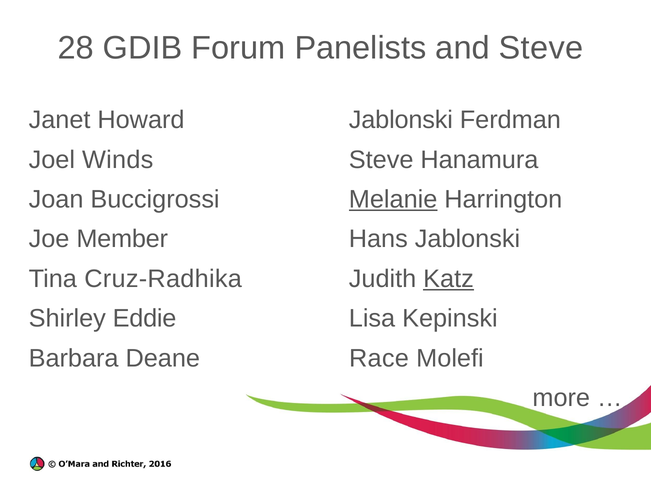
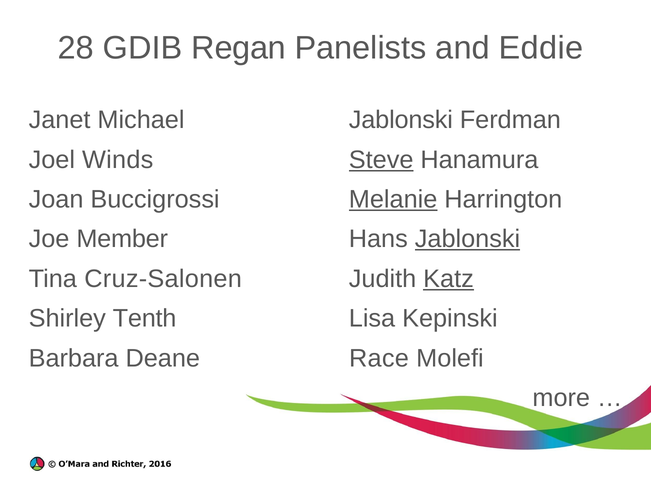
Forum: Forum -> Regan
and Steve: Steve -> Eddie
Howard: Howard -> Michael
Steve at (381, 160) underline: none -> present
Jablonski at (468, 239) underline: none -> present
Cruz-Radhika: Cruz-Radhika -> Cruz-Salonen
Eddie: Eddie -> Tenth
